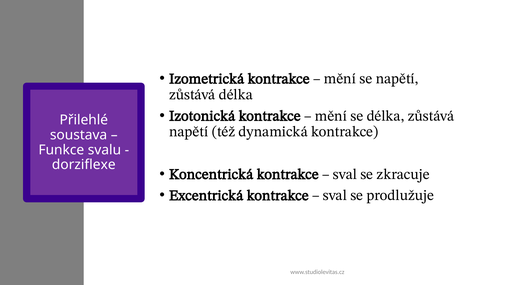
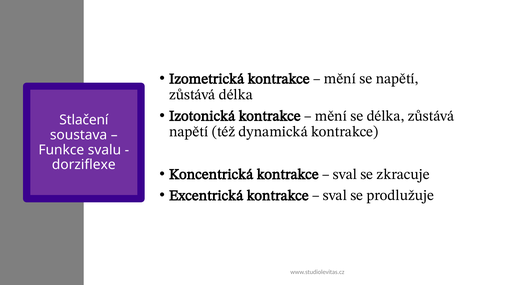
Přilehlé: Přilehlé -> Stlačení
